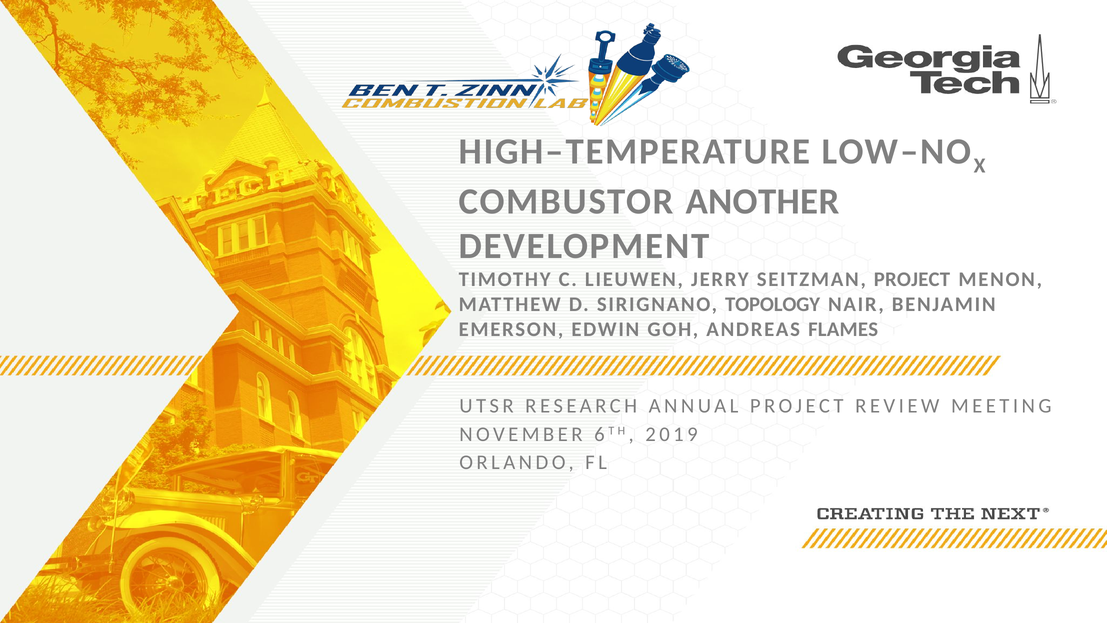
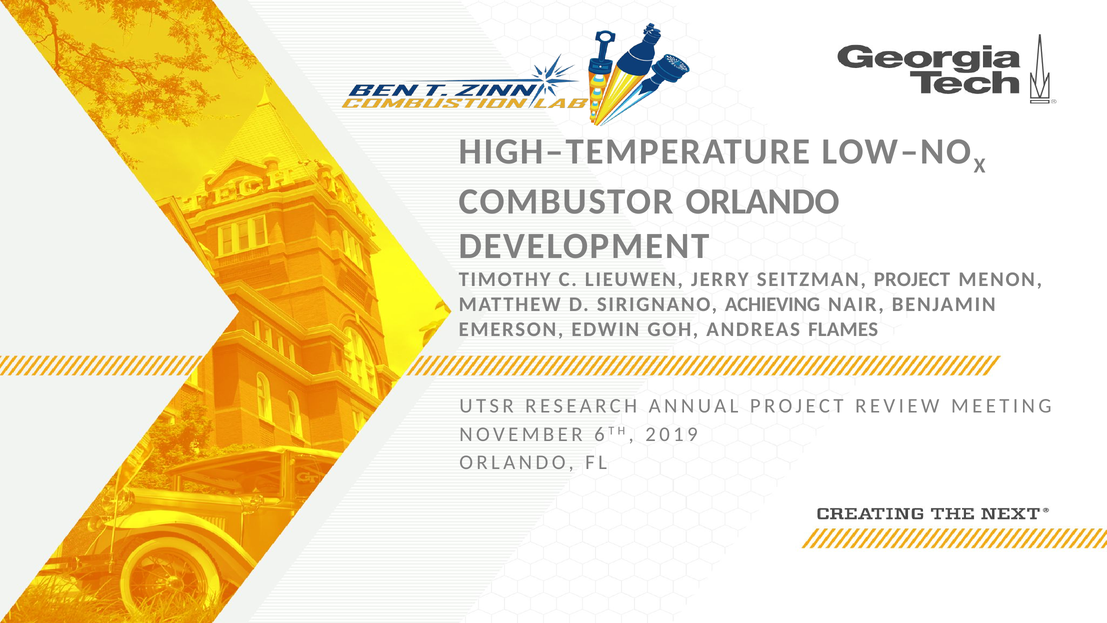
COMBUSTOR ANOTHER: ANOTHER -> ORLANDO
TOPOLOGY: TOPOLOGY -> ACHIEVING
